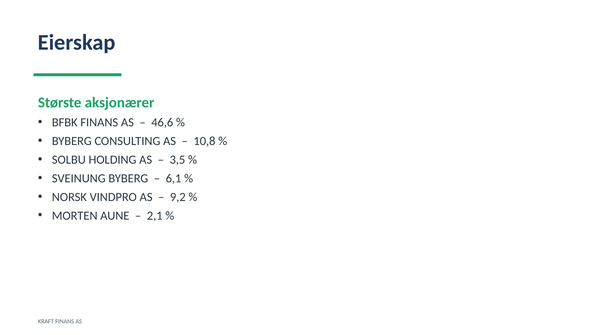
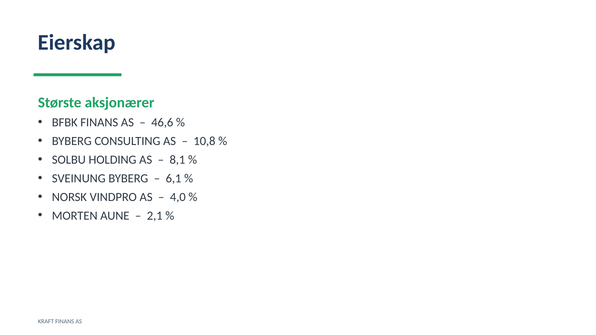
3,5: 3,5 -> 8,1
9,2: 9,2 -> 4,0
